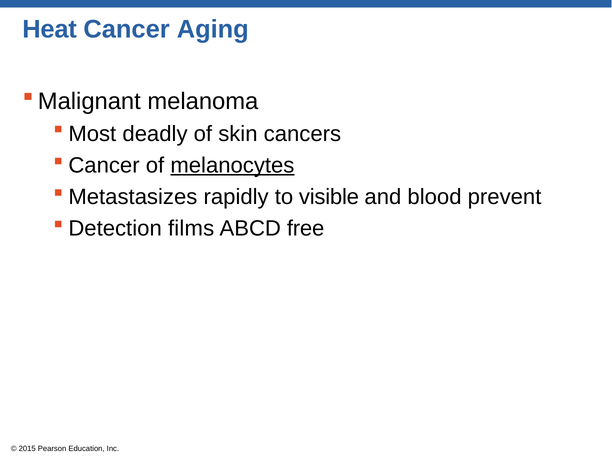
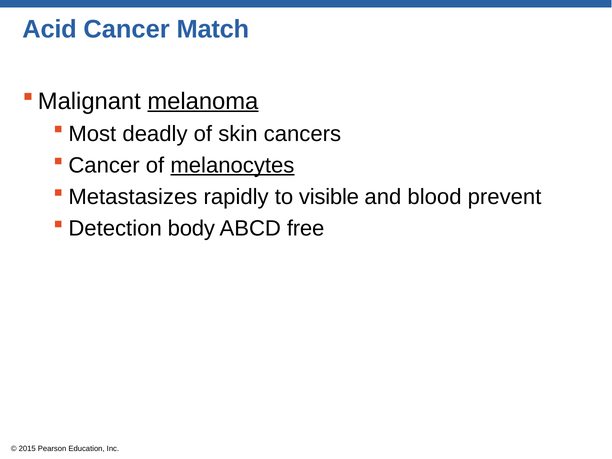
Heat: Heat -> Acid
Aging: Aging -> Match
melanoma underline: none -> present
films: films -> body
